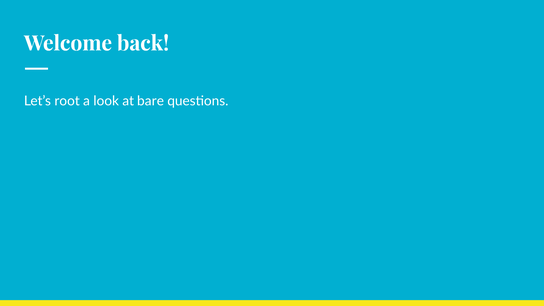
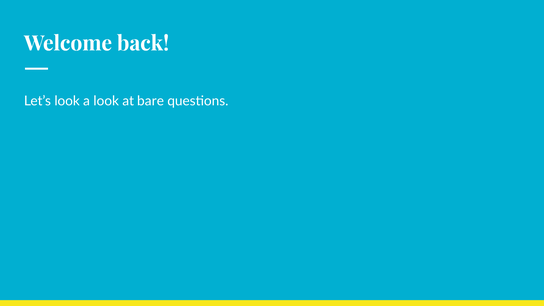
Let’s root: root -> look
